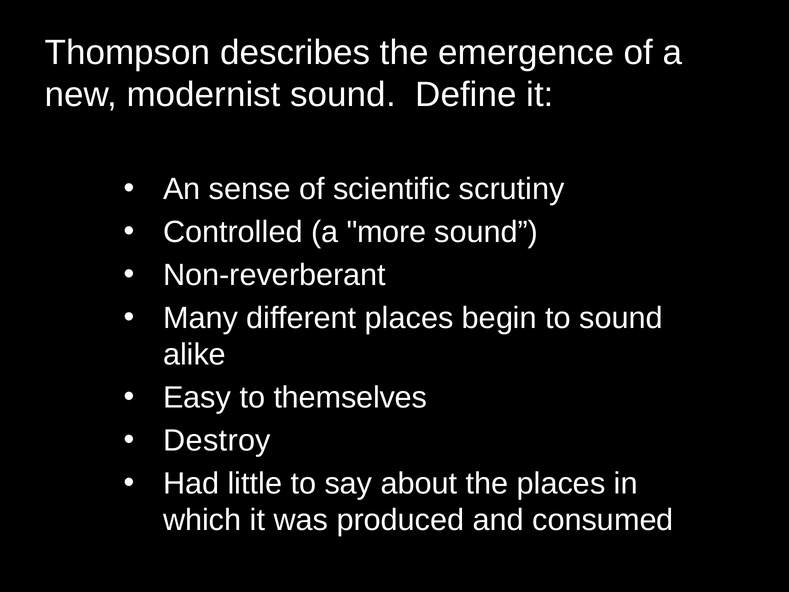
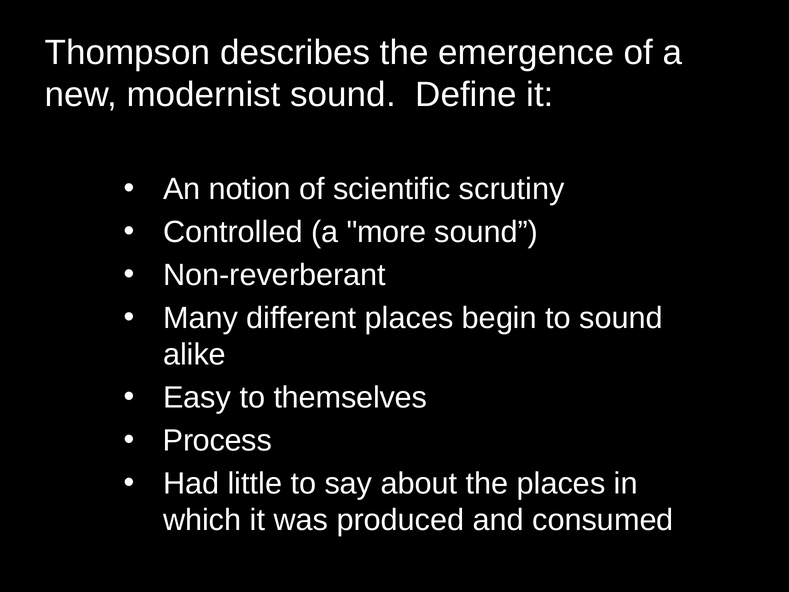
sense: sense -> notion
Destroy: Destroy -> Process
